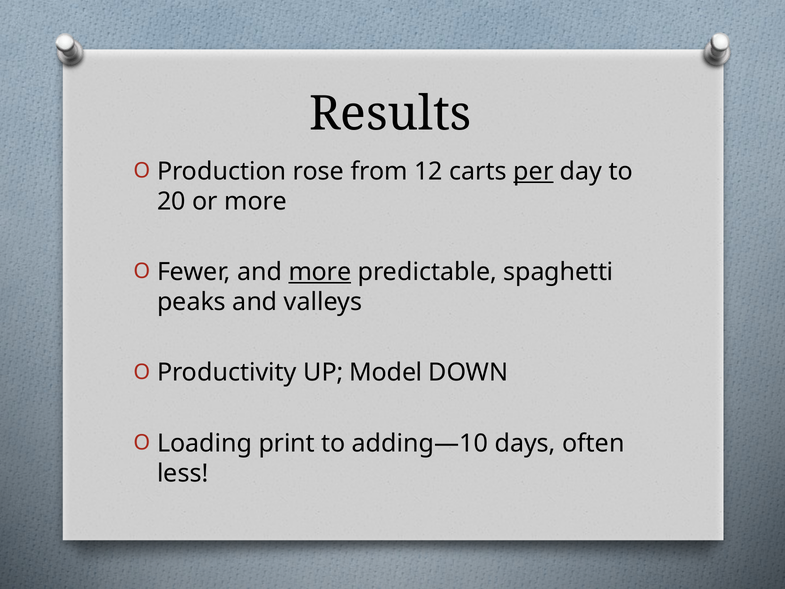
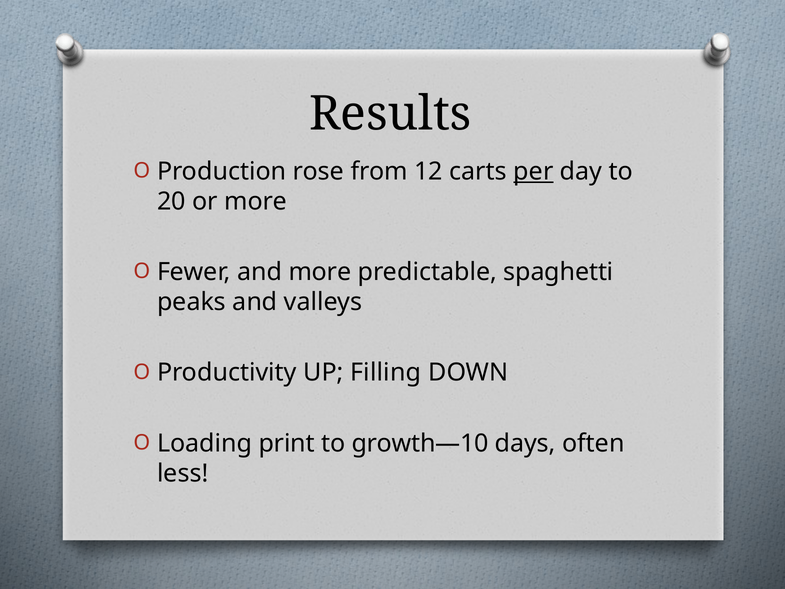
more at (320, 272) underline: present -> none
Model: Model -> Filling
adding—10: adding—10 -> growth—10
